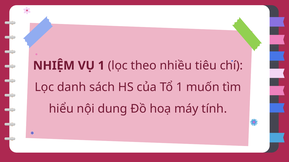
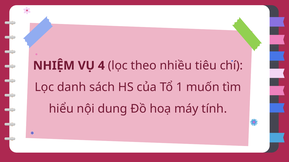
VỤ 1: 1 -> 4
